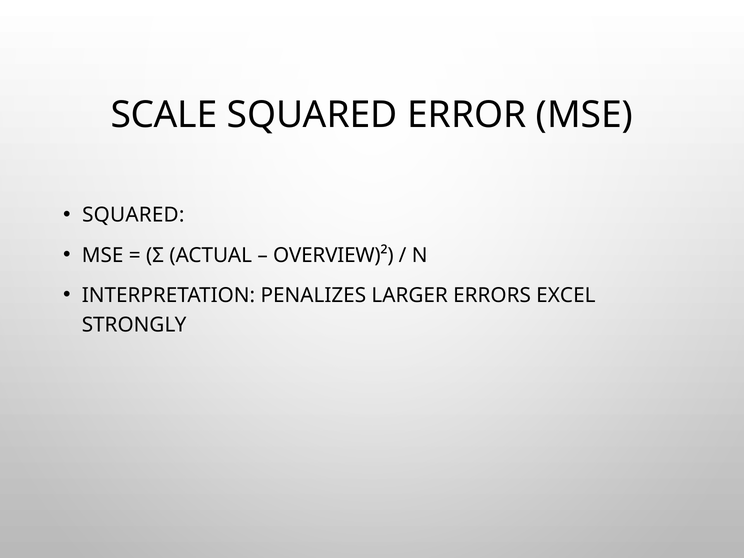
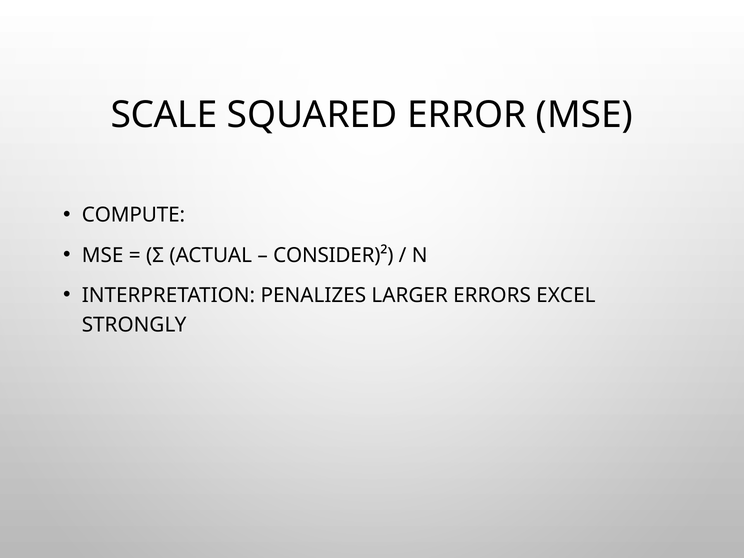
SQUARED at (133, 215): SQUARED -> COMPUTE
OVERVIEW)²: OVERVIEW)² -> CONSIDER)²
